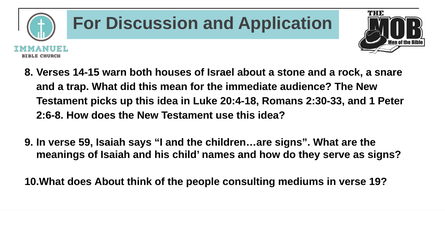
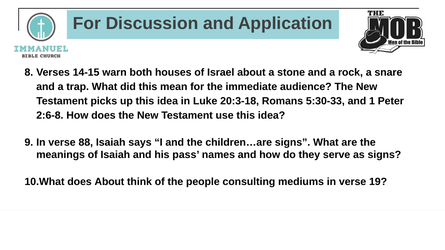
20:4-18: 20:4-18 -> 20:3-18
2:30-33: 2:30-33 -> 5:30-33
59: 59 -> 88
child: child -> pass
